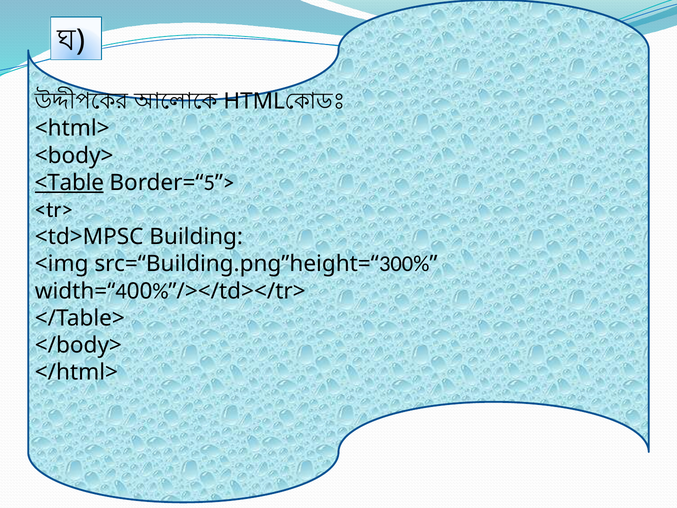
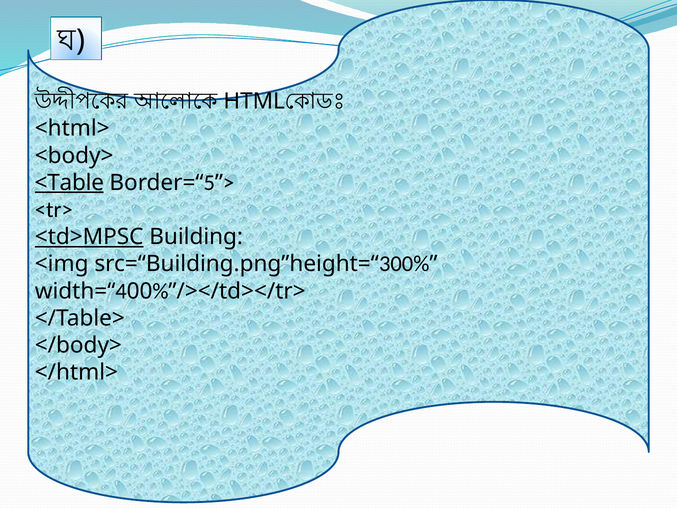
<td>MPSC underline: none -> present
